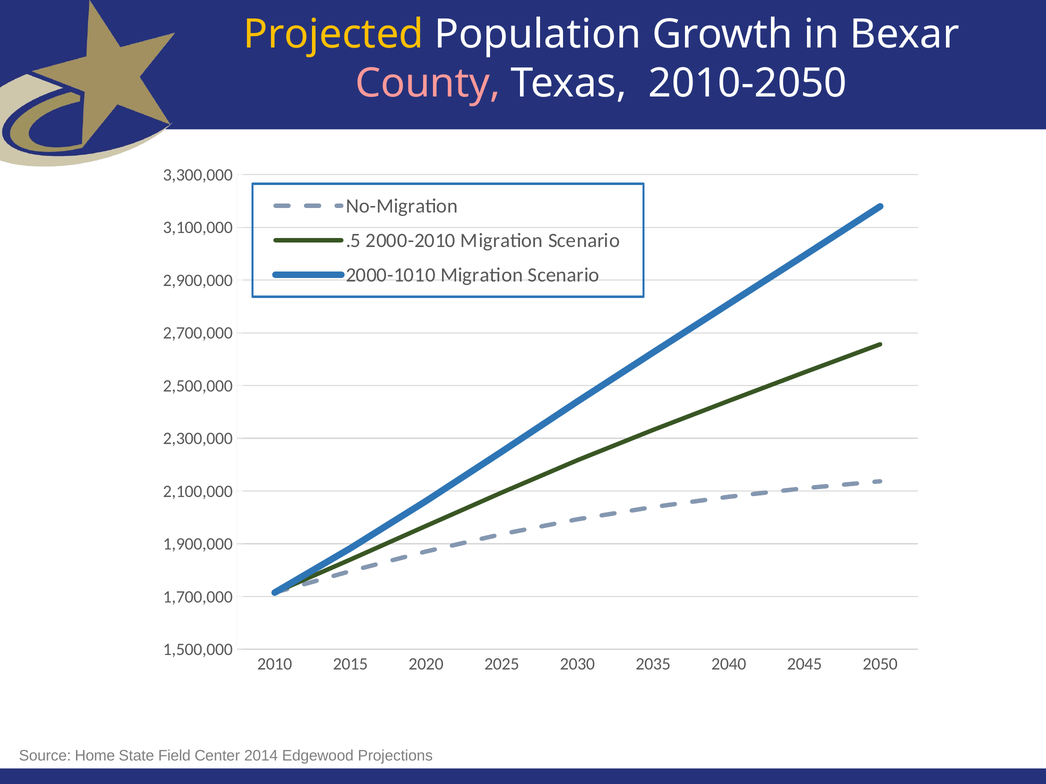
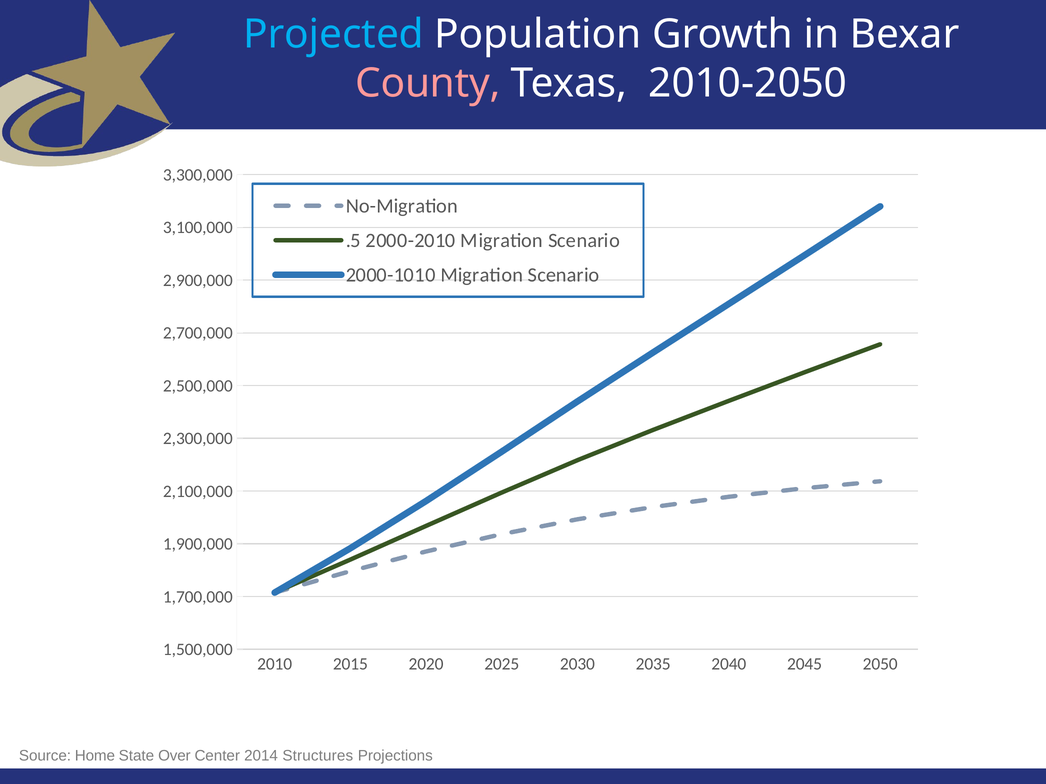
Projected colour: yellow -> light blue
Field: Field -> Over
Edgewood: Edgewood -> Structures
